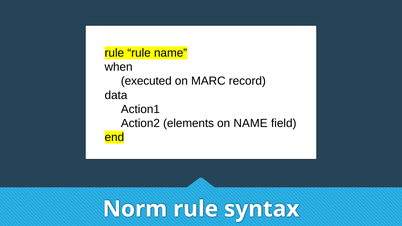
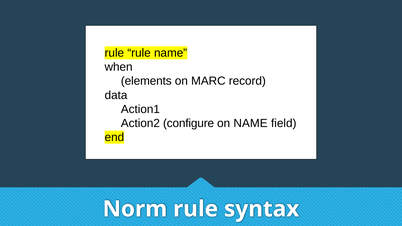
executed: executed -> elements
elements: elements -> configure
